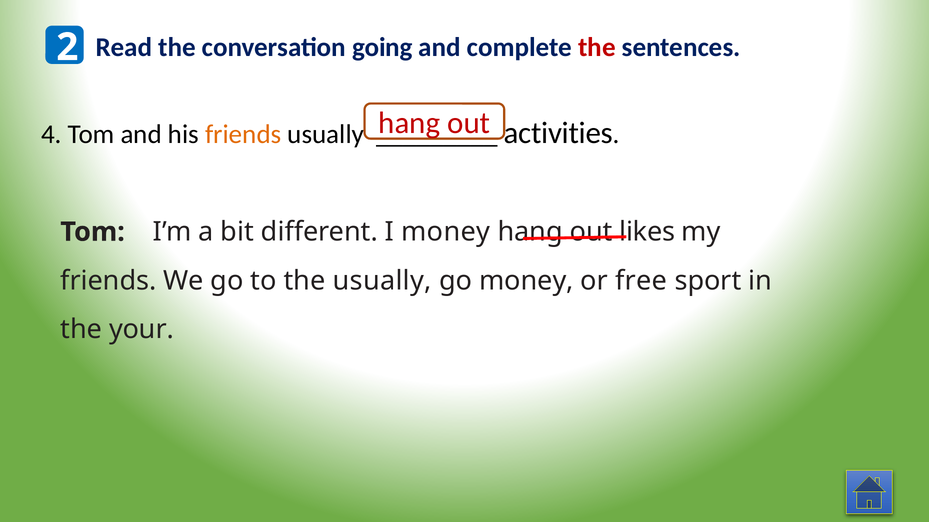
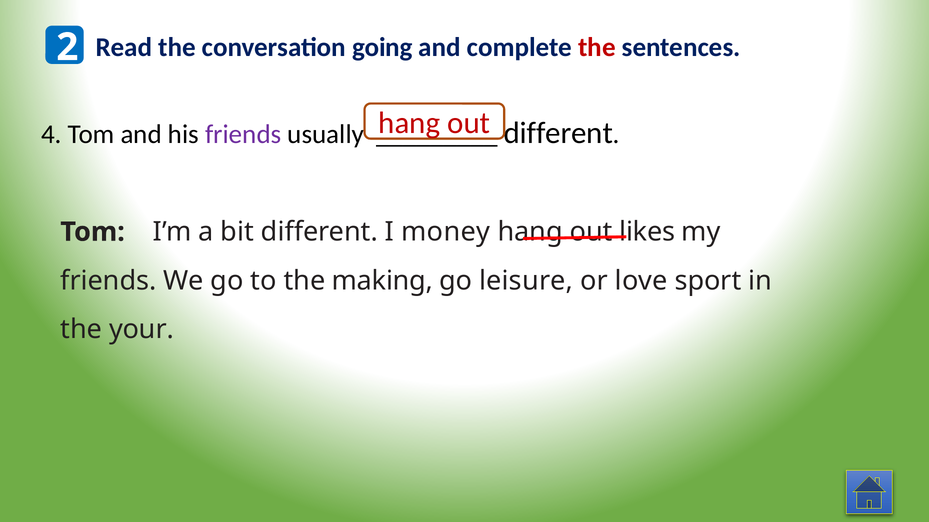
friends at (243, 135) colour: orange -> purple
activities at (558, 133): activities -> different
the usually: usually -> making
go money: money -> leisure
free: free -> love
